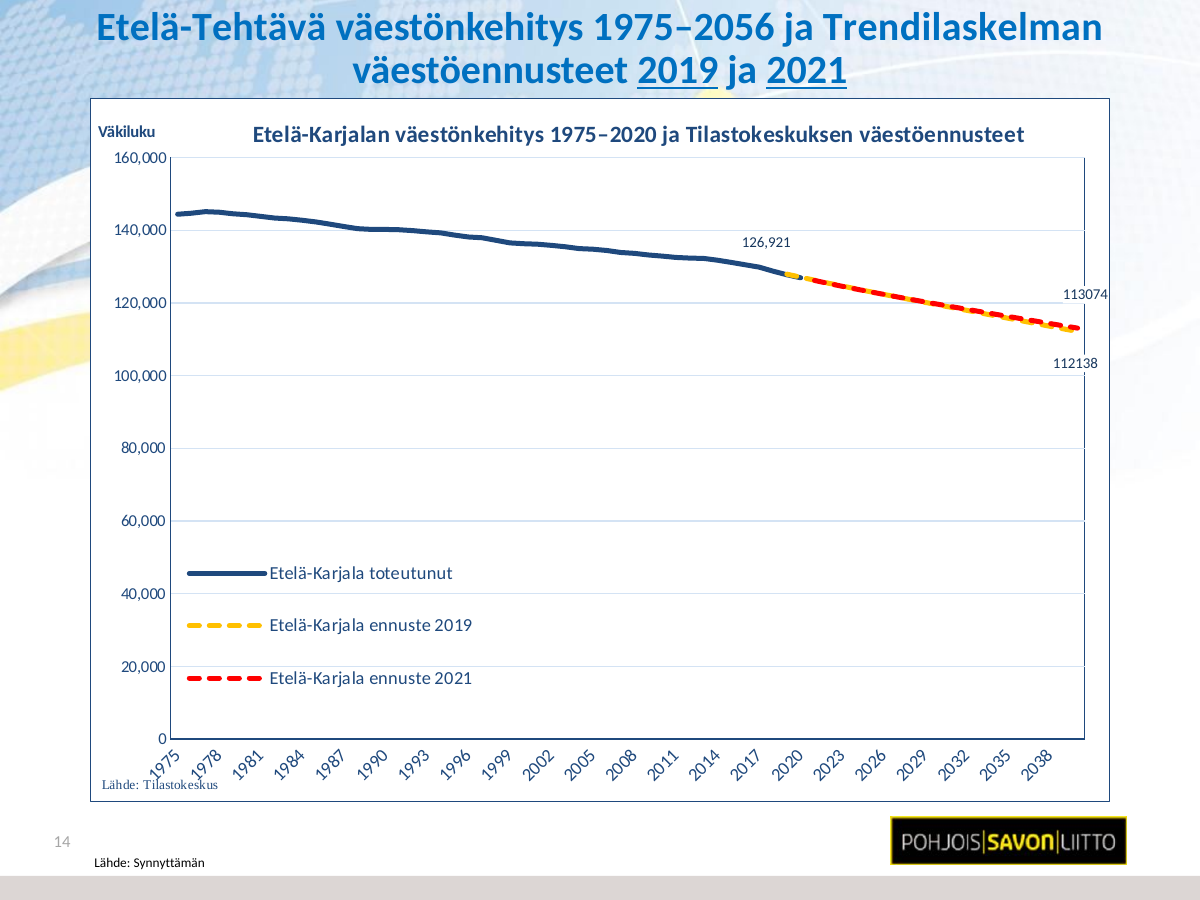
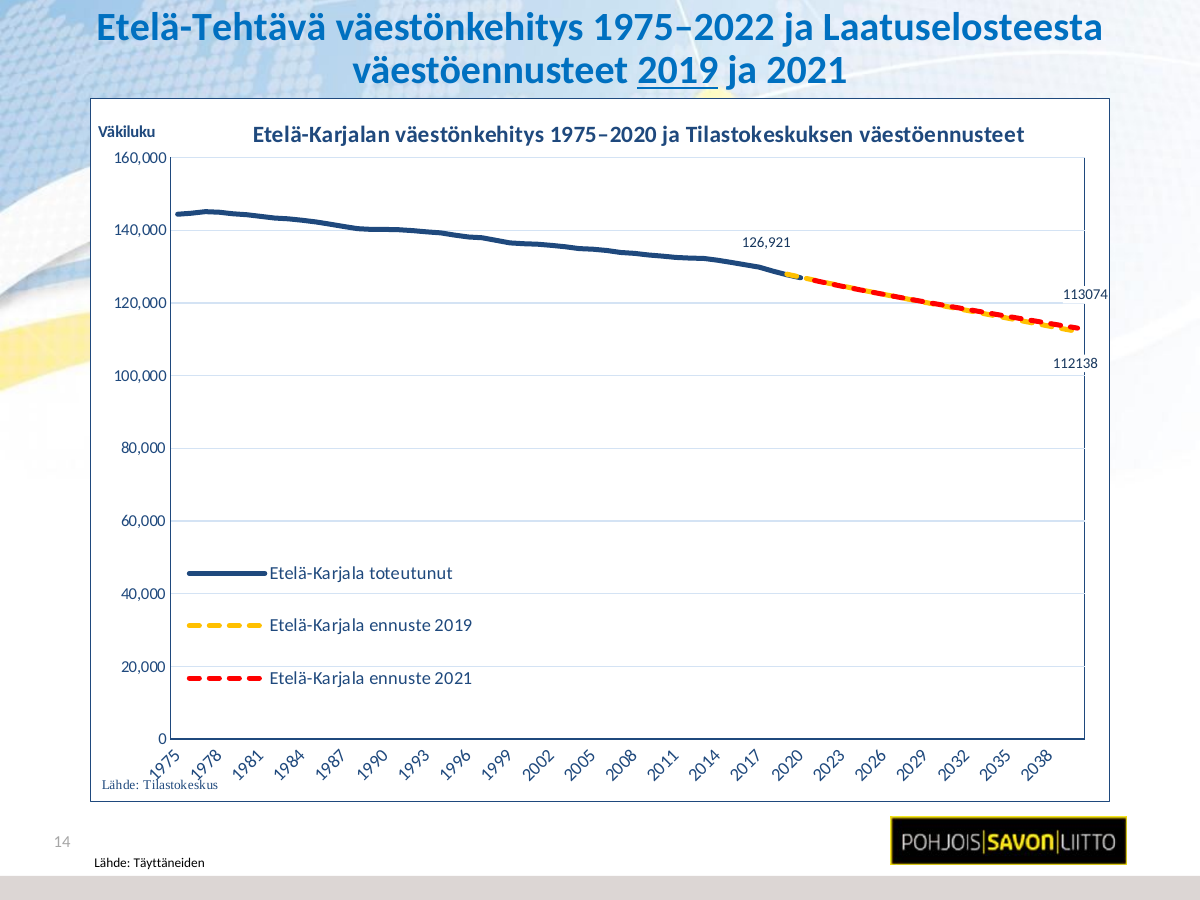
1975–2056: 1975–2056 -> 1975–2022
Trendilaskelman: Trendilaskelman -> Laatuselosteesta
2021 at (807, 71) underline: present -> none
Synnyttämän: Synnyttämän -> Täyttäneiden
